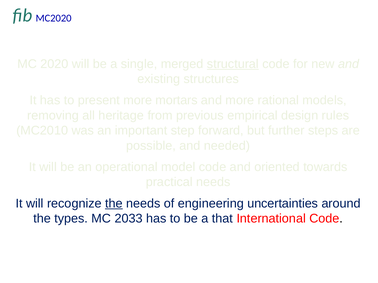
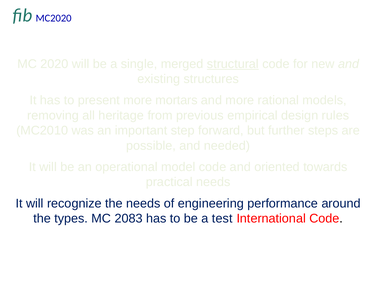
the at (114, 204) underline: present -> none
uncertainties: uncertainties -> performance
2033: 2033 -> 2083
that: that -> test
